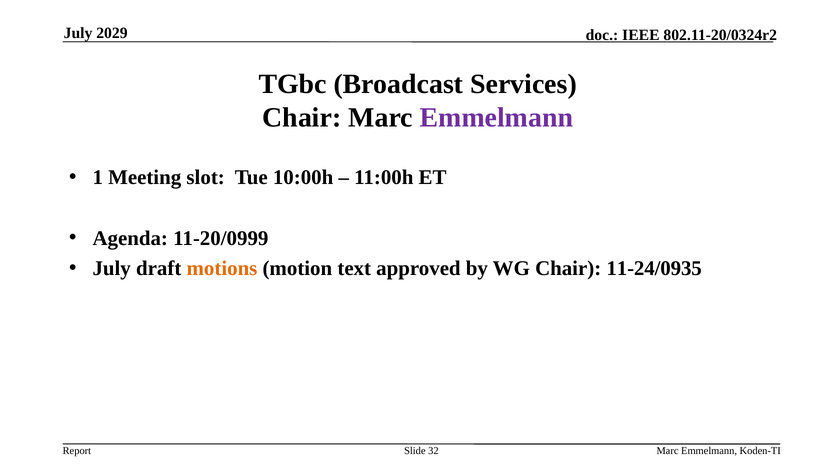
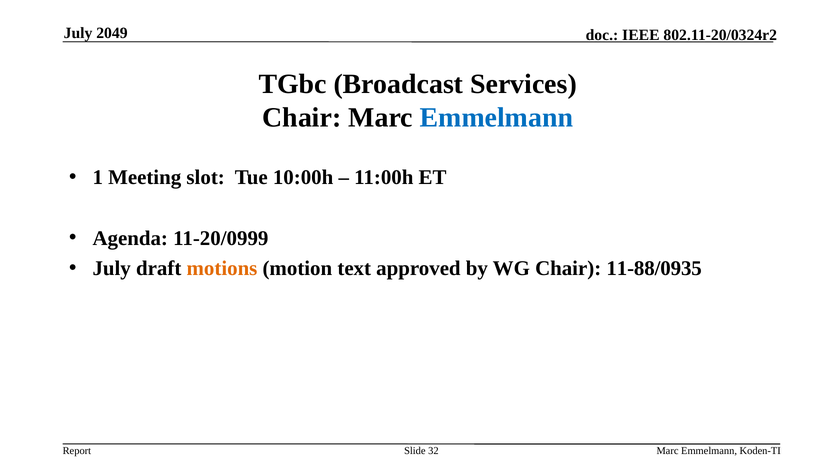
2029: 2029 -> 2049
Emmelmann at (496, 117) colour: purple -> blue
11-24/0935: 11-24/0935 -> 11-88/0935
